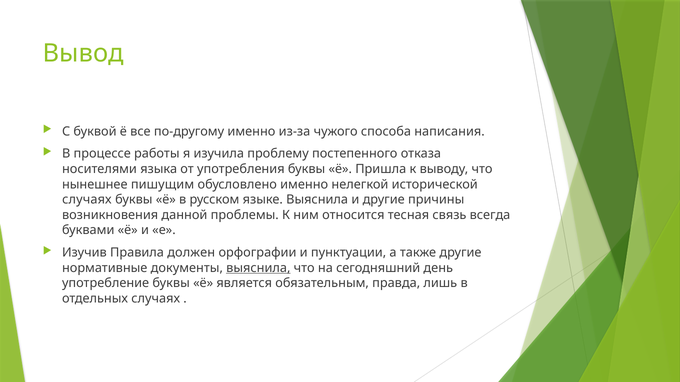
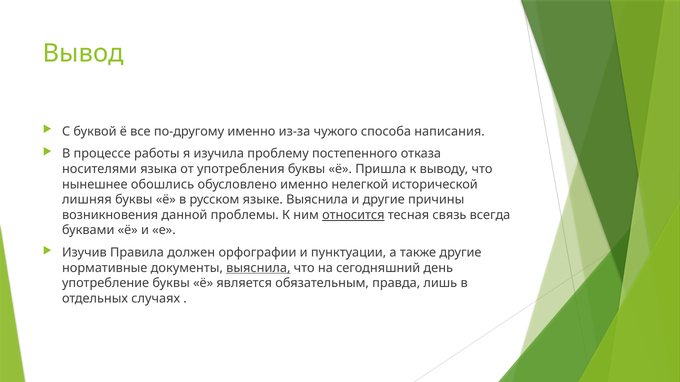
пишущим: пишущим -> обошлись
случаях at (87, 200): случаях -> лишняя
относится underline: none -> present
